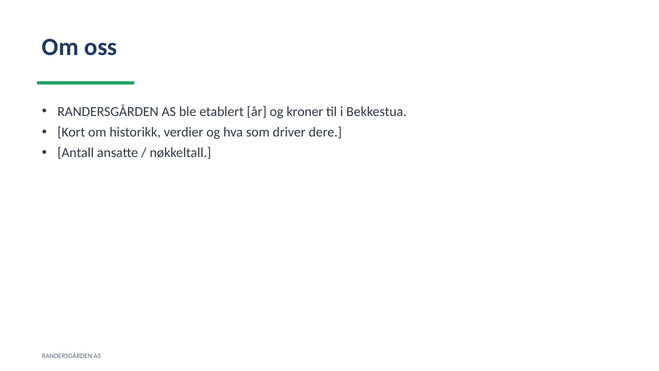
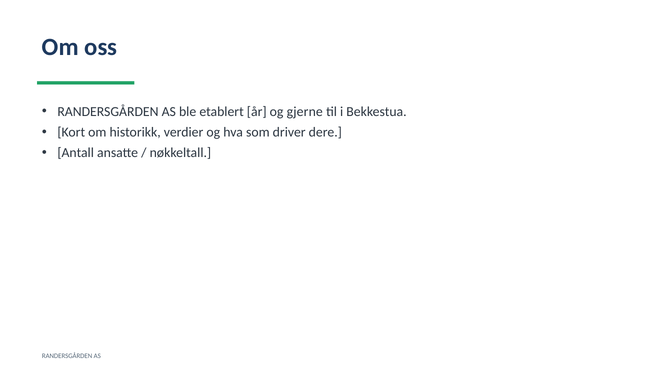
kroner: kroner -> gjerne
